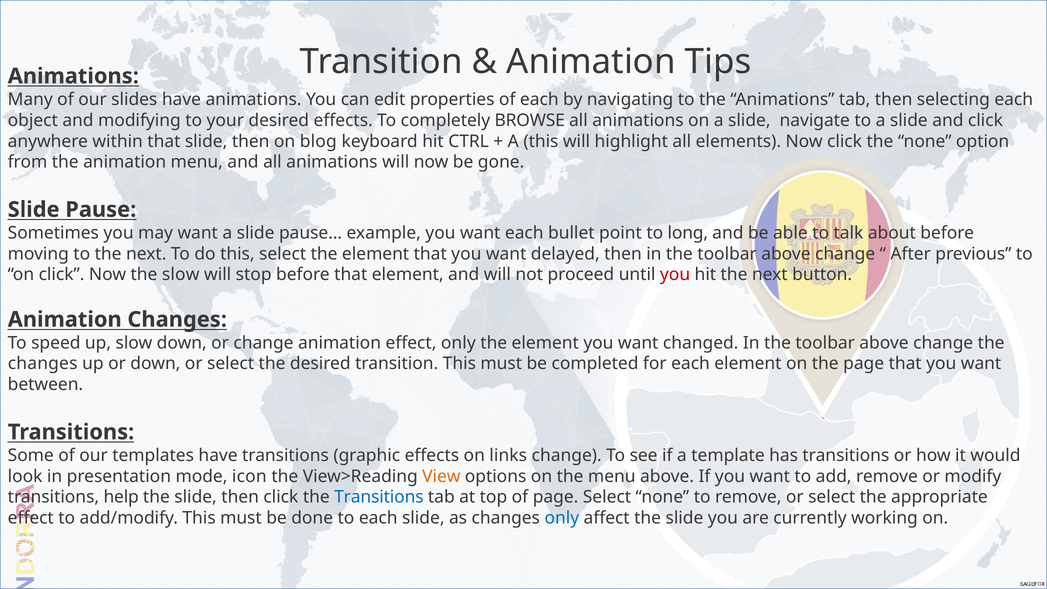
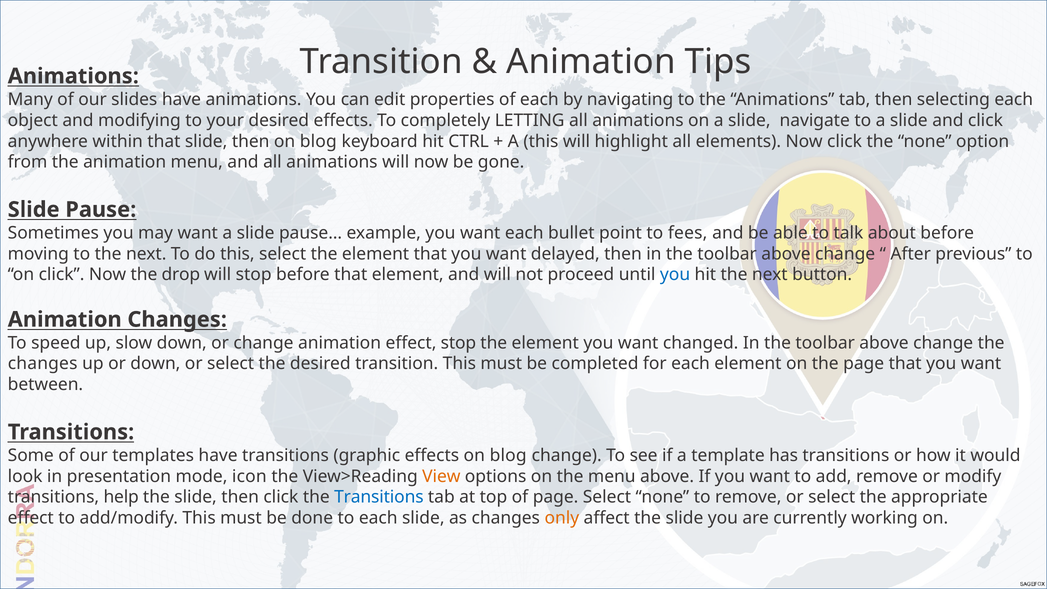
BROWSE: BROWSE -> LETTING
long: long -> fees
the slow: slow -> drop
you at (675, 275) colour: red -> blue
effect only: only -> stop
effects on links: links -> blog
only at (562, 518) colour: blue -> orange
